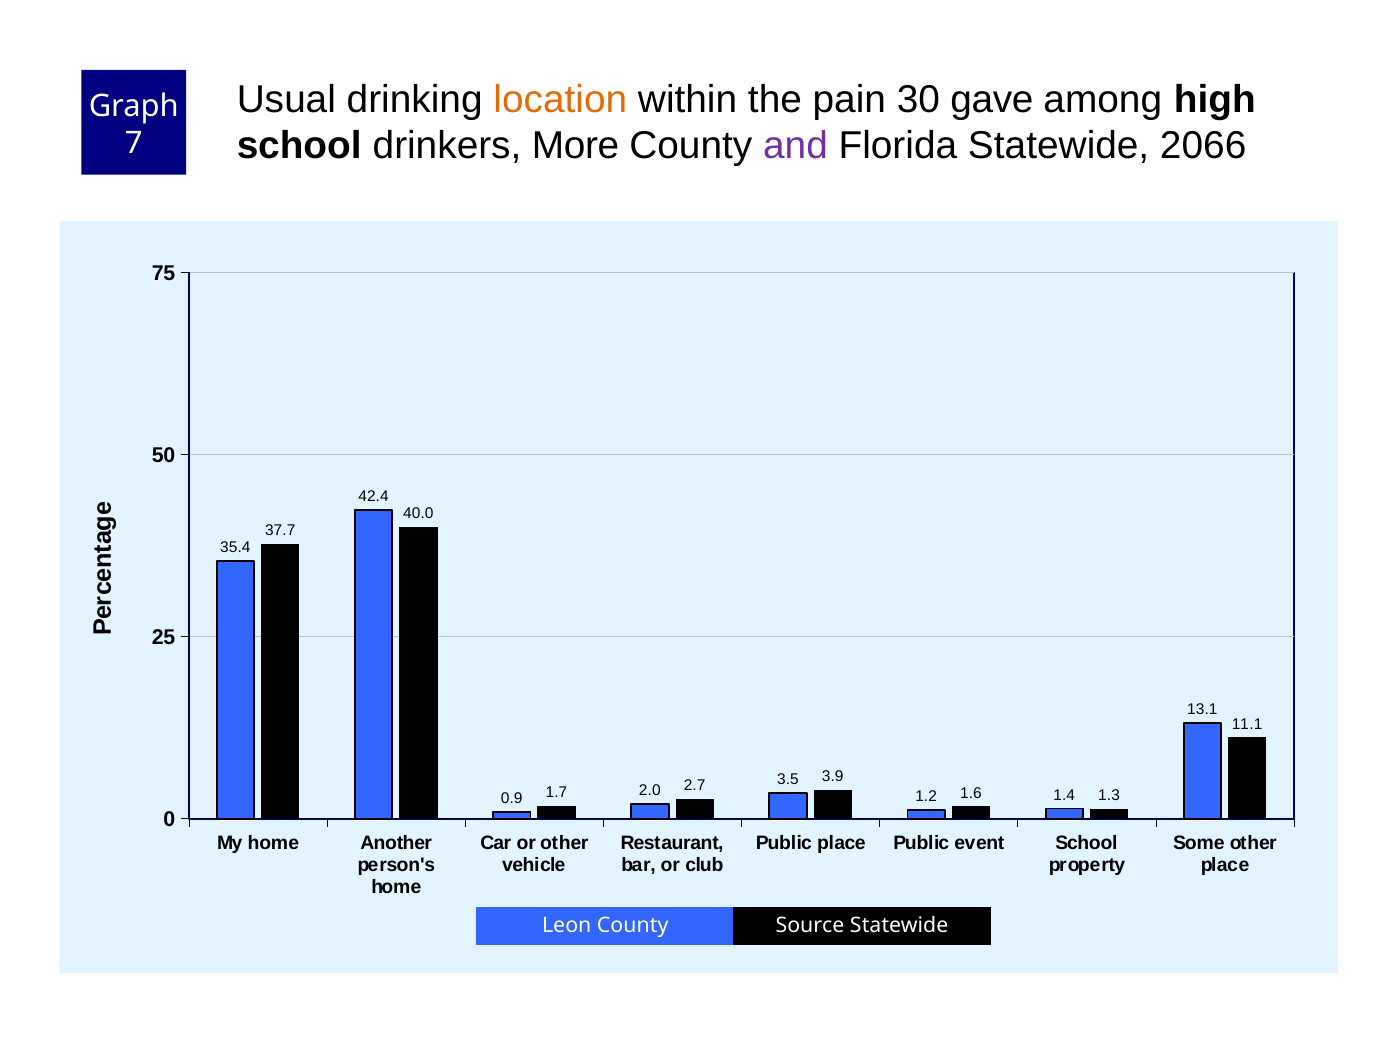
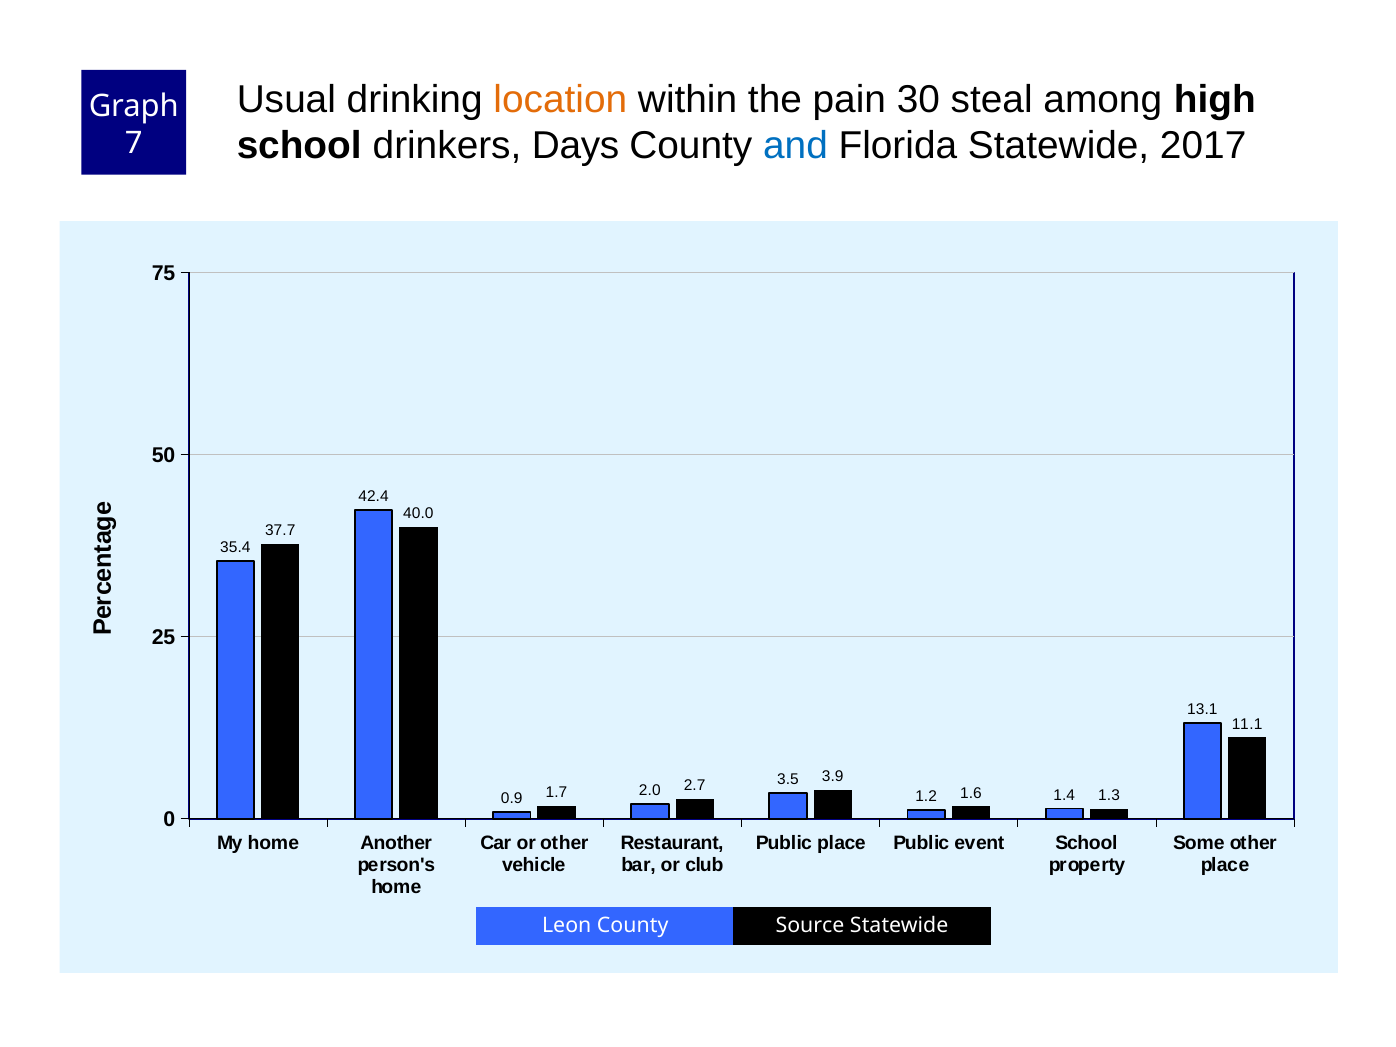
gave: gave -> steal
More: More -> Days
and colour: purple -> blue
2066: 2066 -> 2017
